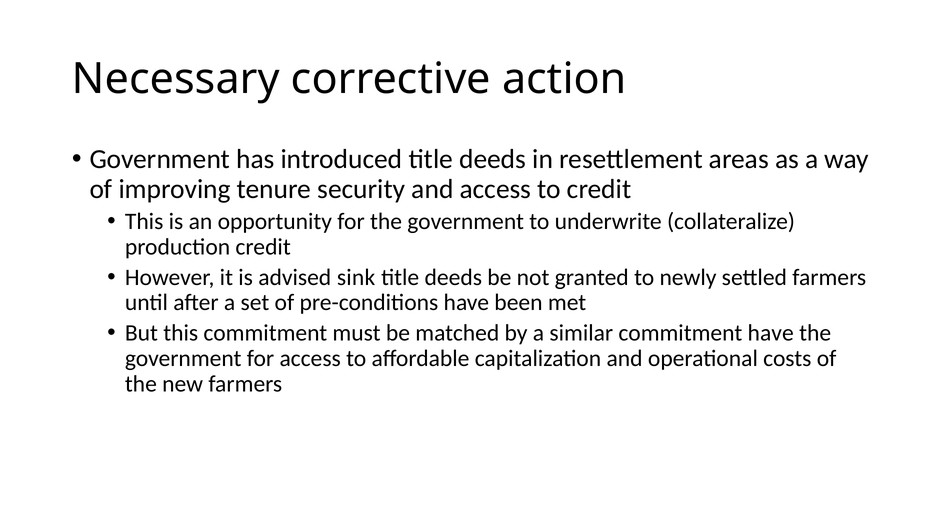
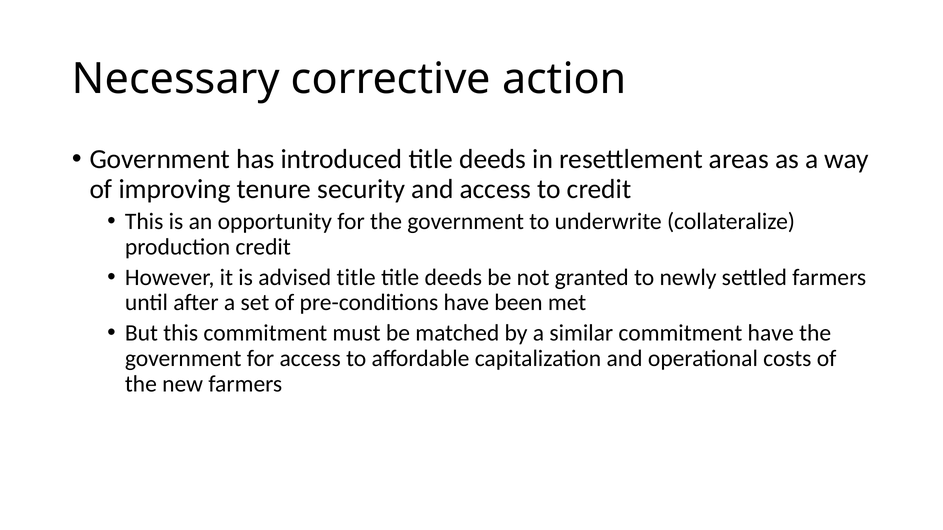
advised sink: sink -> title
